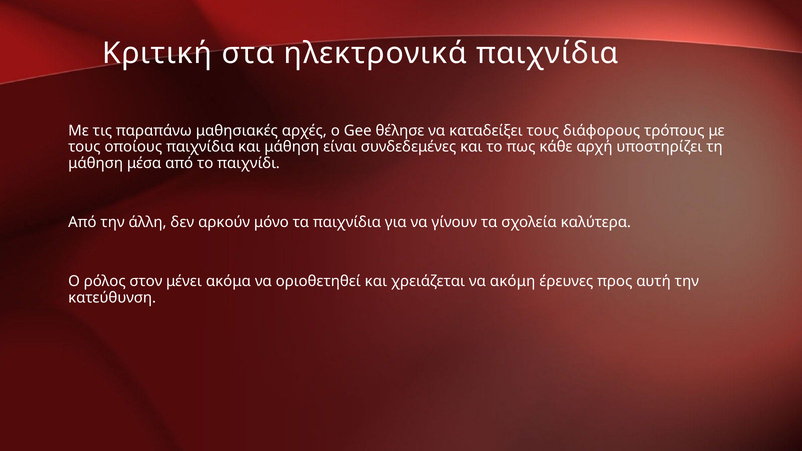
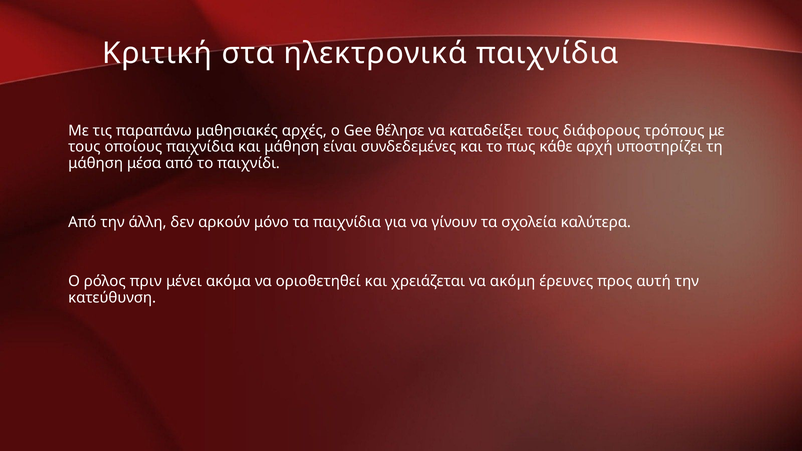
στον: στον -> πριν
